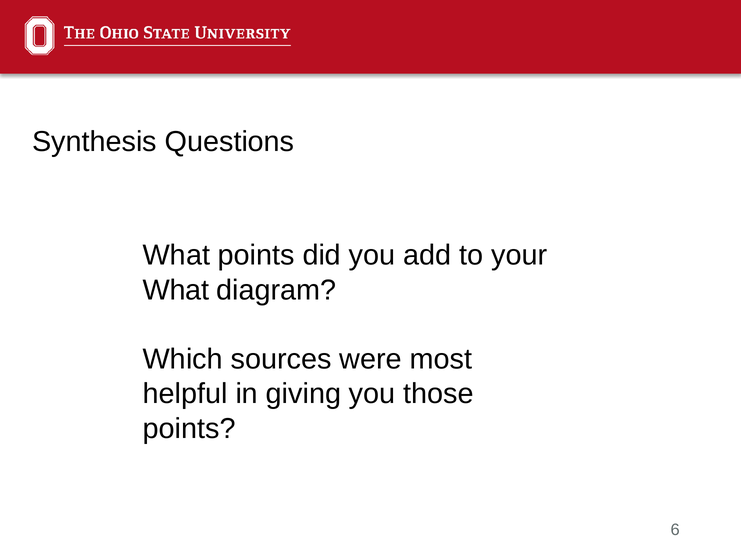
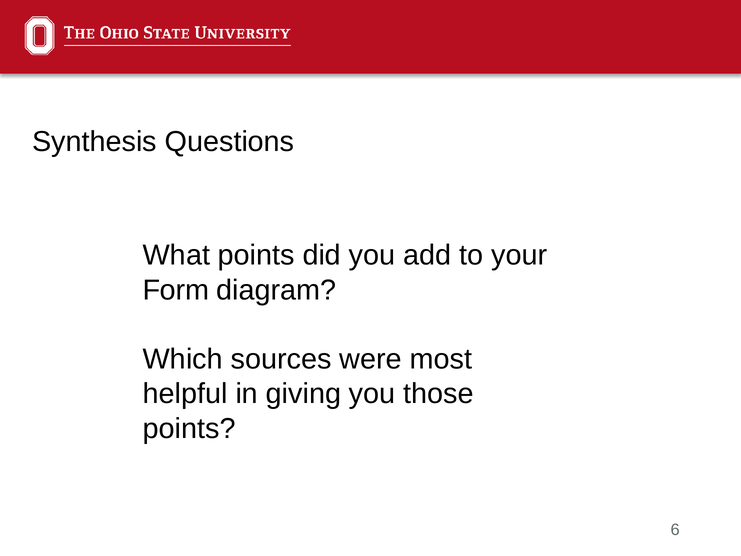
What at (176, 290): What -> Form
